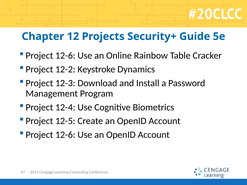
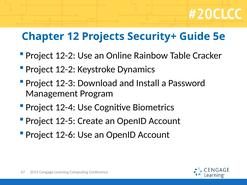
12-6 at (65, 56): 12-6 -> 12-2
